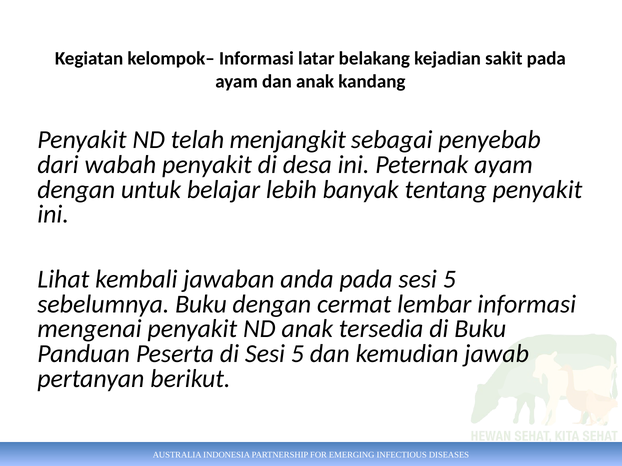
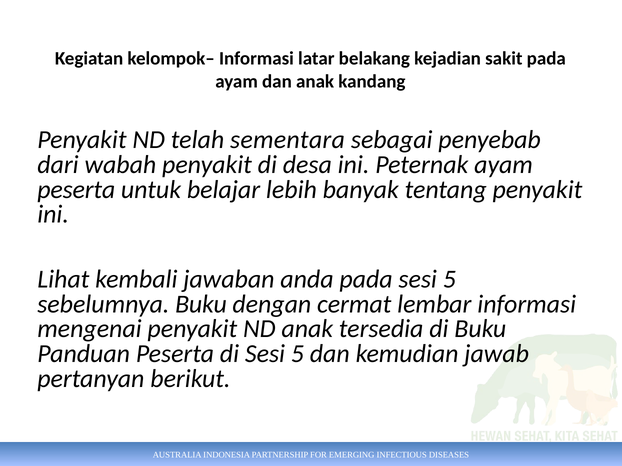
menjangkit: menjangkit -> sementara
dengan at (76, 190): dengan -> peserta
